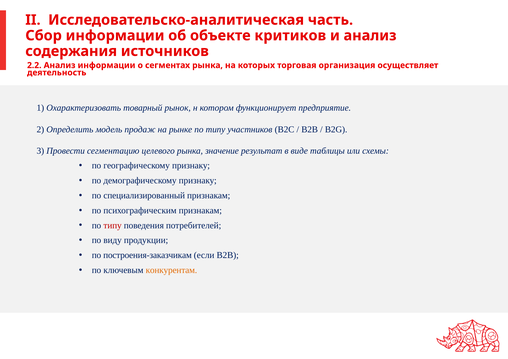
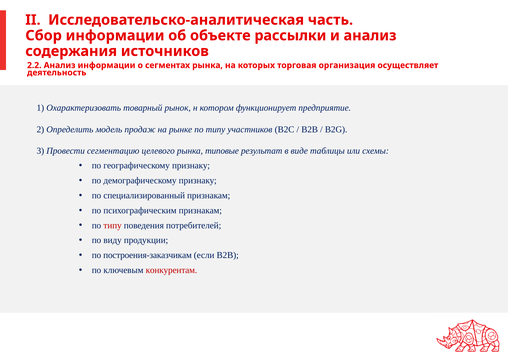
критиков: критиков -> рассылки
значение: значение -> типовые
конкурентам colour: orange -> red
